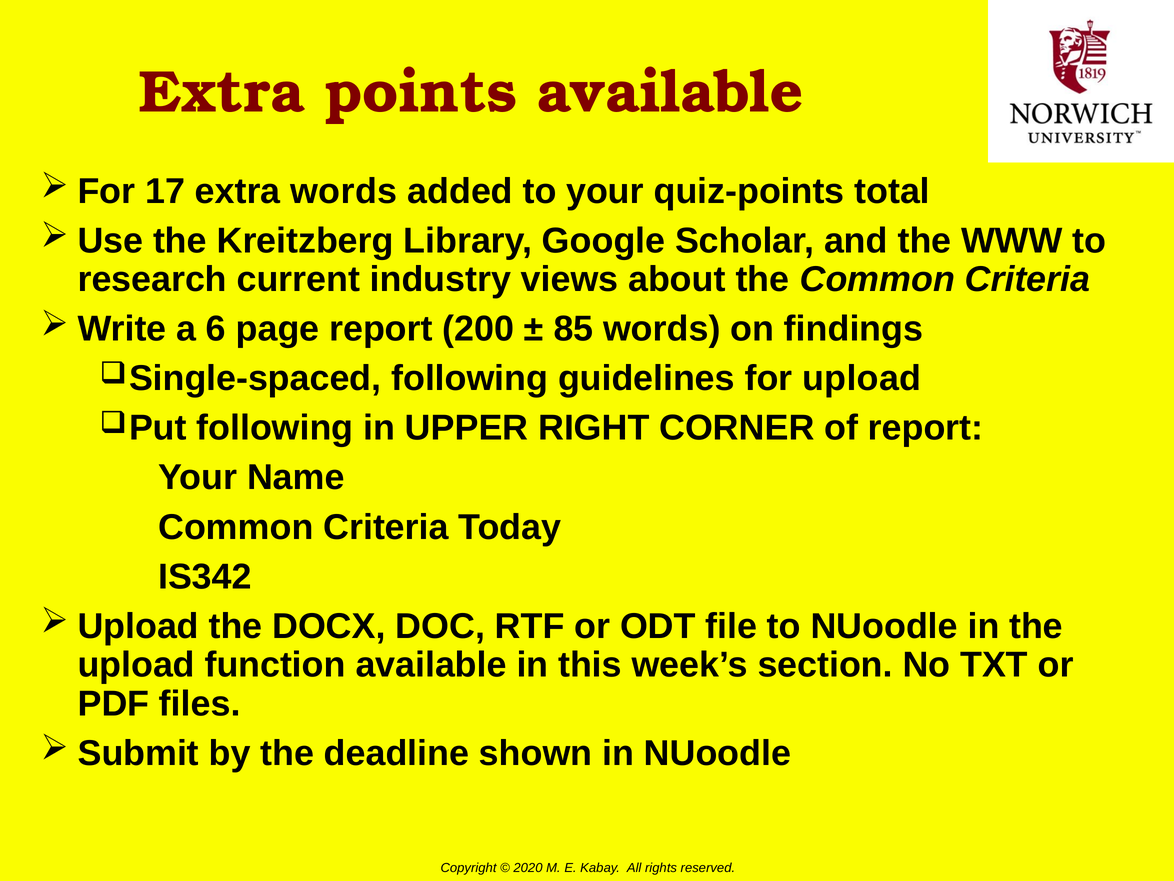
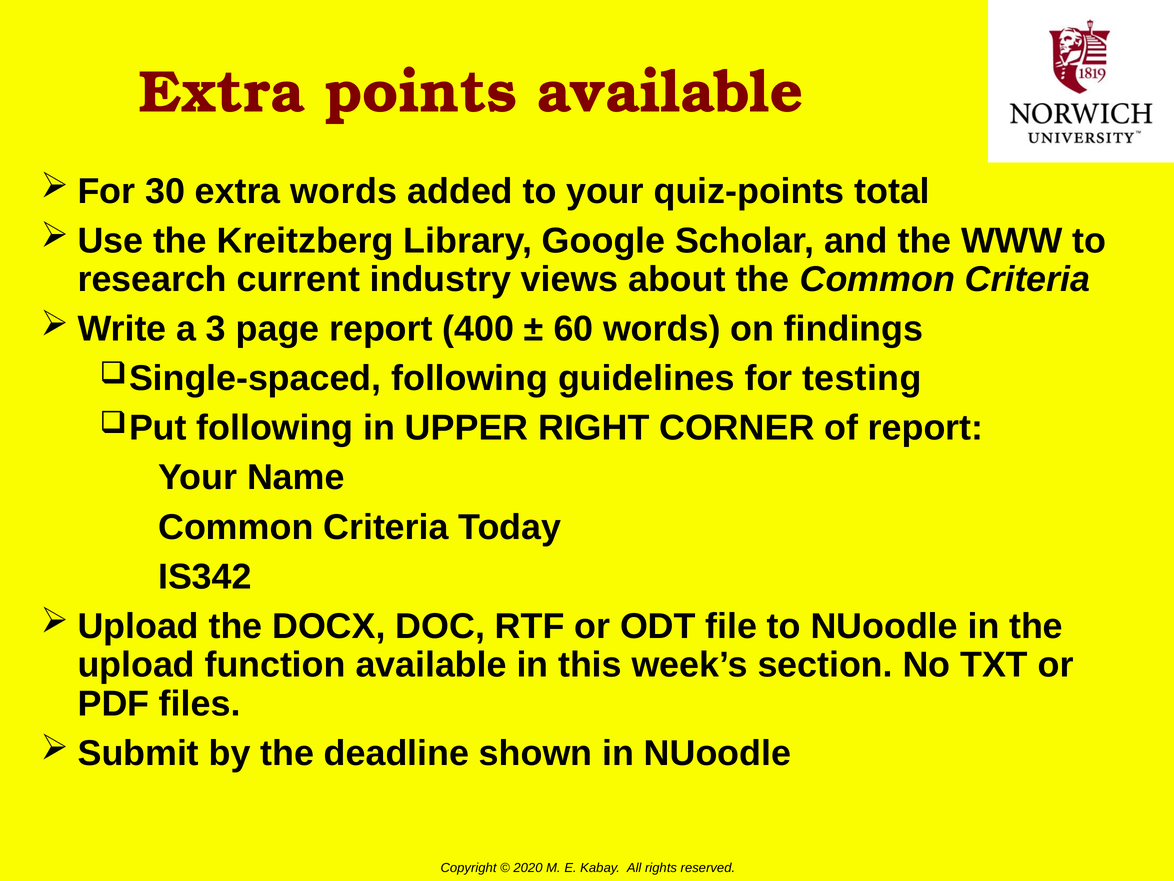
17: 17 -> 30
6: 6 -> 3
200: 200 -> 400
85: 85 -> 60
for upload: upload -> testing
